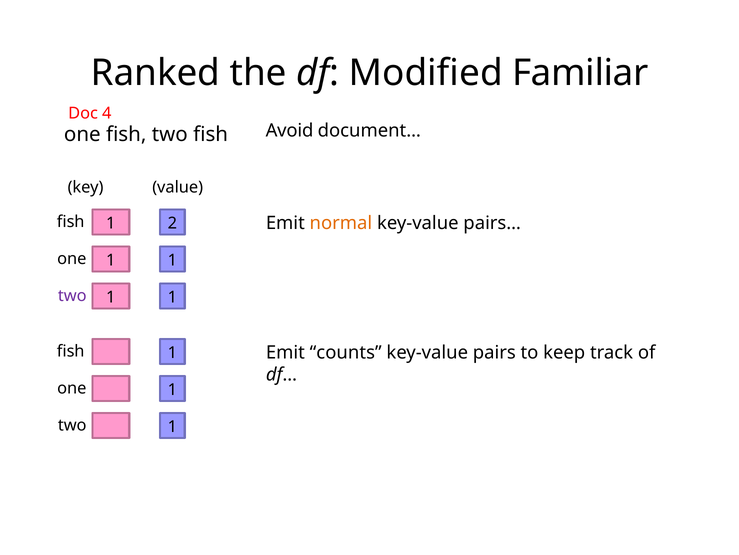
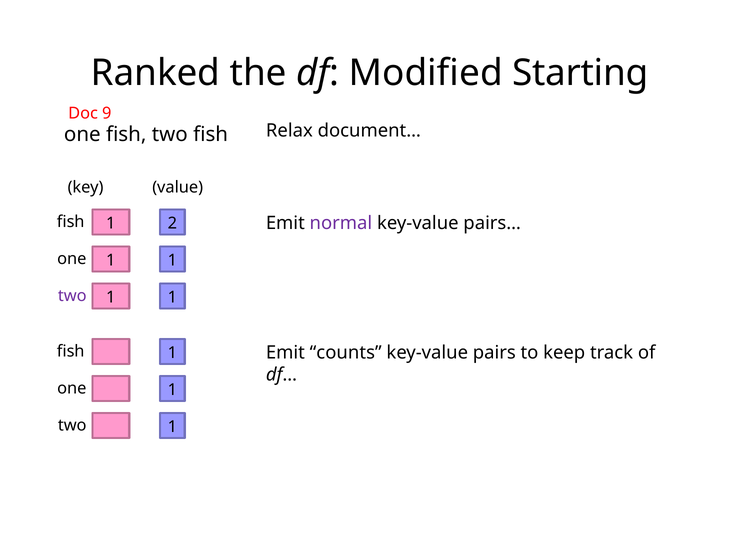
Familiar: Familiar -> Starting
4: 4 -> 9
Avoid: Avoid -> Relax
normal colour: orange -> purple
